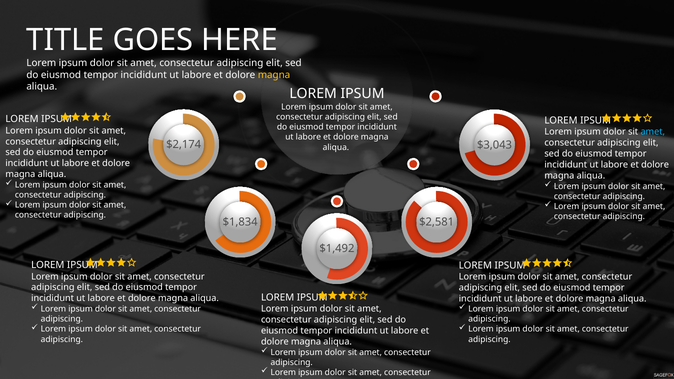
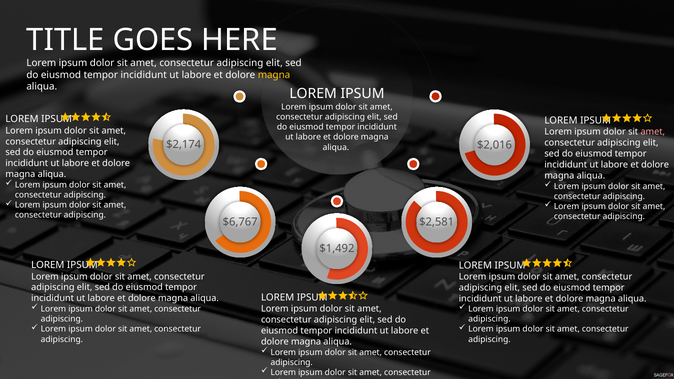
amet at (653, 132) colour: light blue -> pink
$3,043: $3,043 -> $2,016
$1,834: $1,834 -> $6,767
